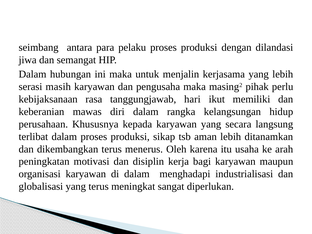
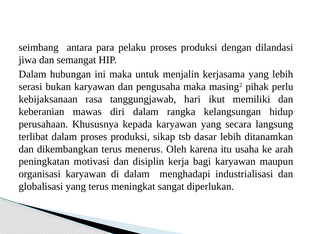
masih: masih -> bukan
aman: aman -> dasar
